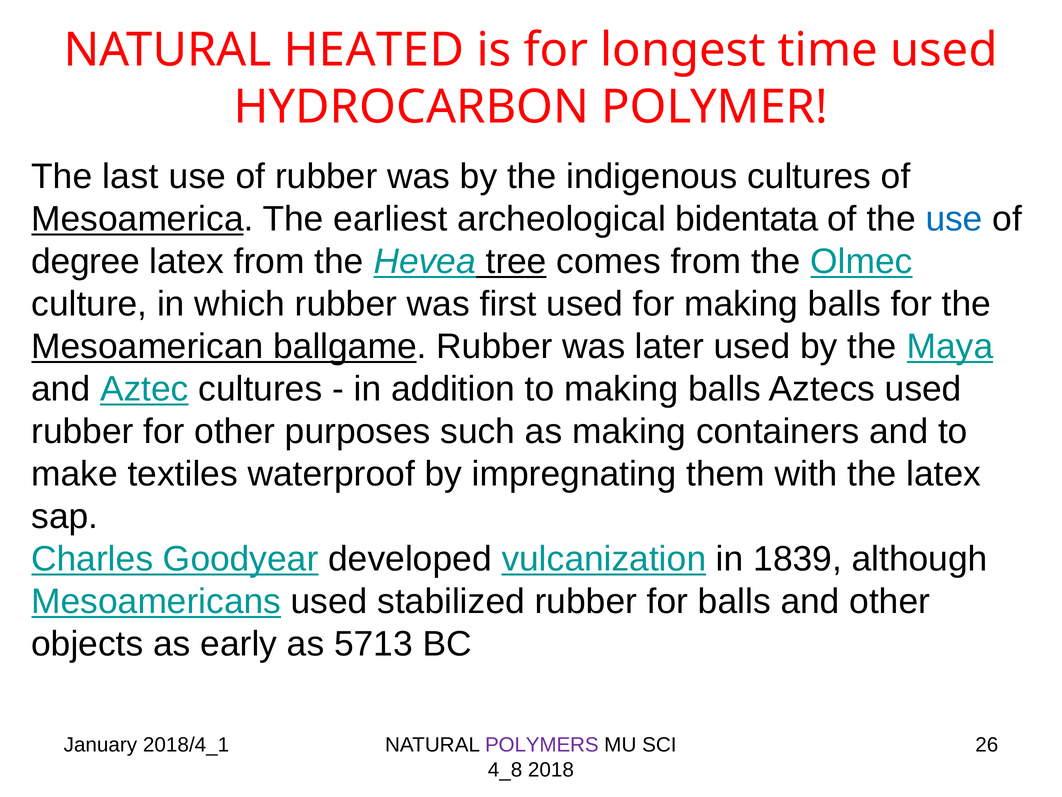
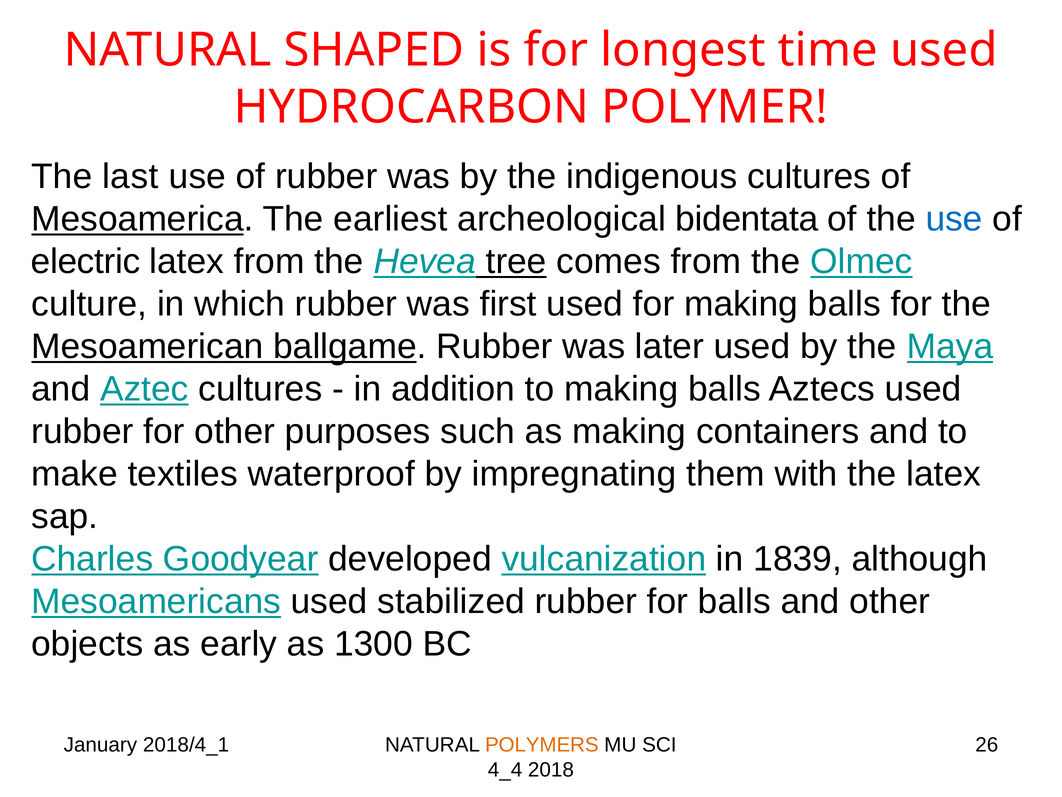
HEATED: HEATED -> SHAPED
degree: degree -> electric
5713: 5713 -> 1300
POLYMERS colour: purple -> orange
4_8: 4_8 -> 4_4
